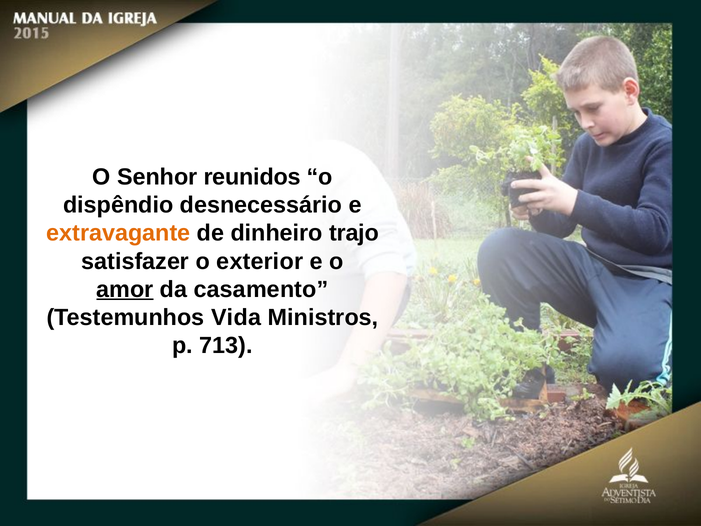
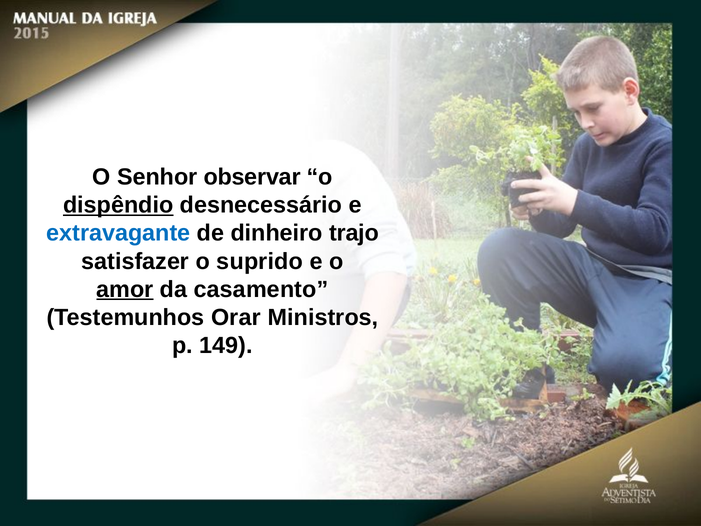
reunidos: reunidos -> observar
dispêndio underline: none -> present
extravagante colour: orange -> blue
exterior: exterior -> suprido
Vida: Vida -> Orar
713: 713 -> 149
